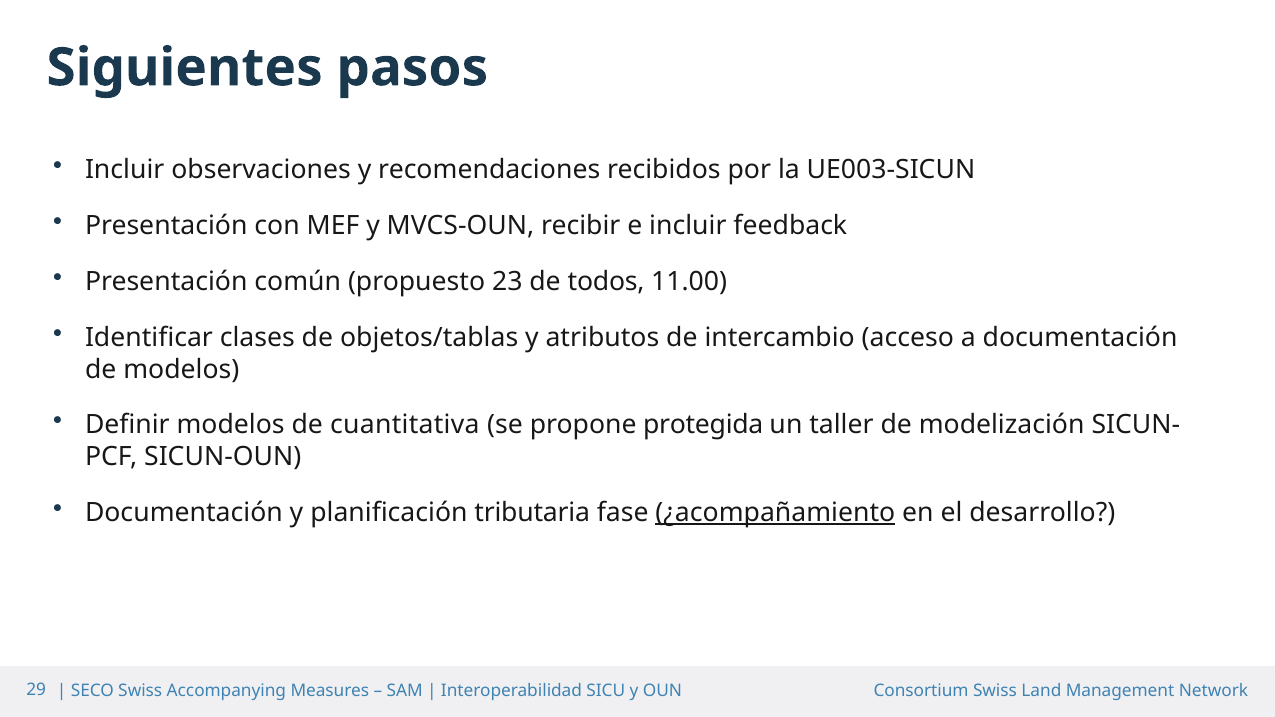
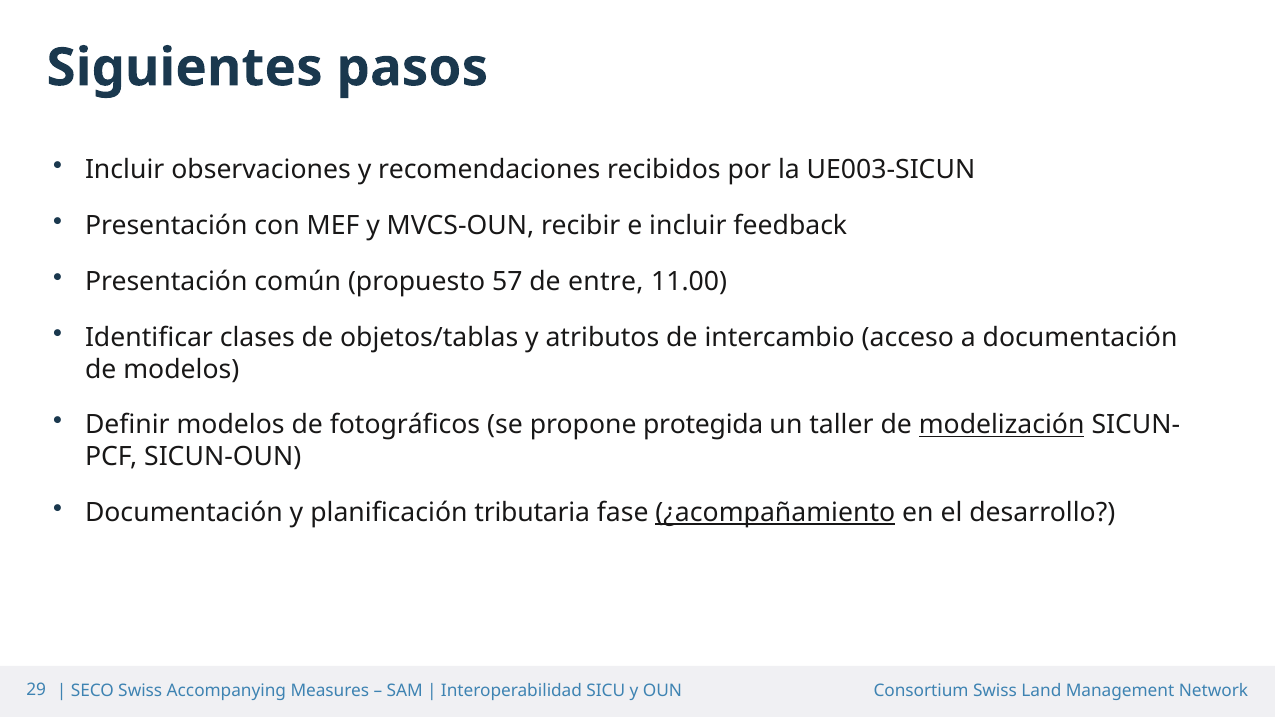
23: 23 -> 57
todos: todos -> entre
cuantitativa: cuantitativa -> fotográficos
modelización underline: none -> present
